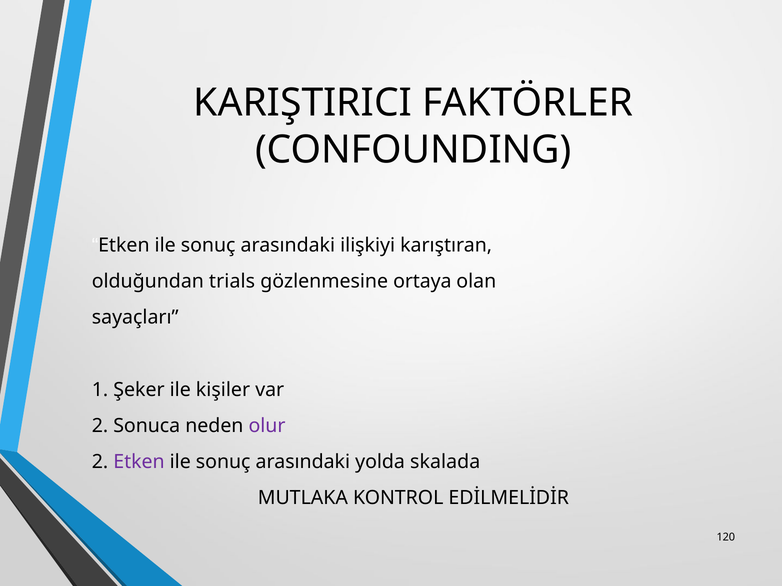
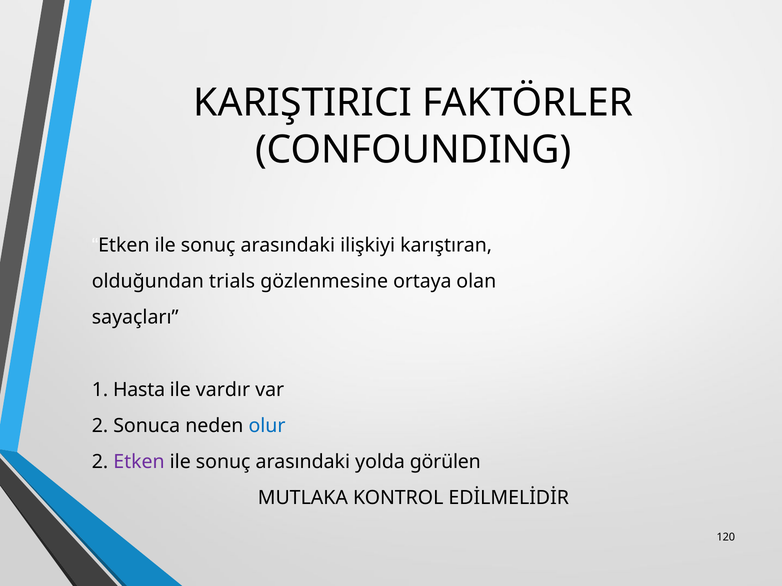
Şeker: Şeker -> Hasta
kişiler: kişiler -> vardır
olur colour: purple -> blue
skalada: skalada -> görülen
